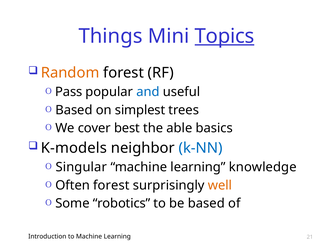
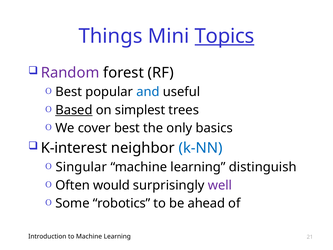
Random colour: orange -> purple
Pass at (69, 92): Pass -> Best
Based at (74, 110) underline: none -> present
able: able -> only
K-models: K-models -> K-interest
knowledge: knowledge -> distinguish
Often forest: forest -> would
well colour: orange -> purple
be based: based -> ahead
